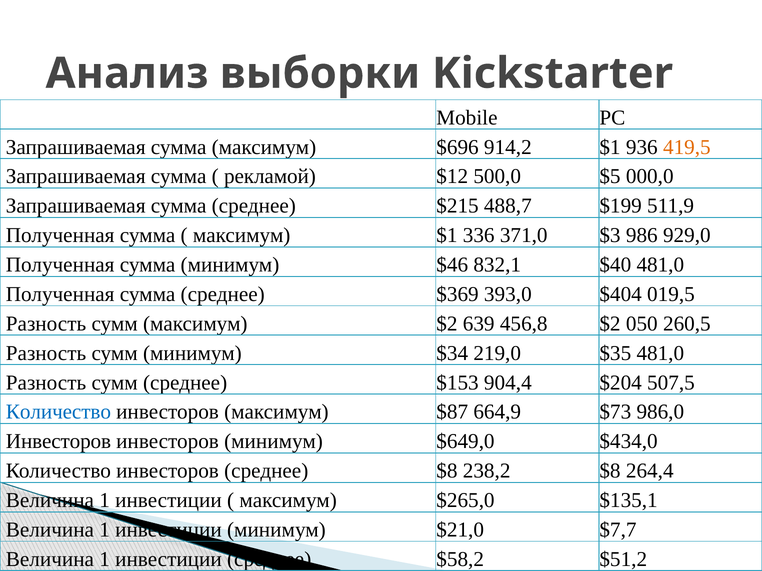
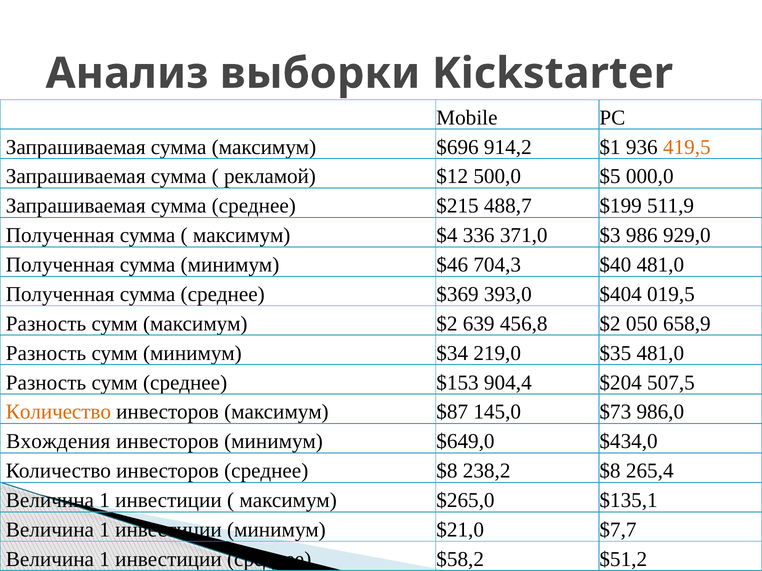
максимум $1: $1 -> $4
832,1: 832,1 -> 704,3
260,5: 260,5 -> 658,9
Количество at (58, 412) colour: blue -> orange
664,9: 664,9 -> 145,0
Инвесторов at (58, 442): Инвесторов -> Вхождения
264,4: 264,4 -> 265,4
